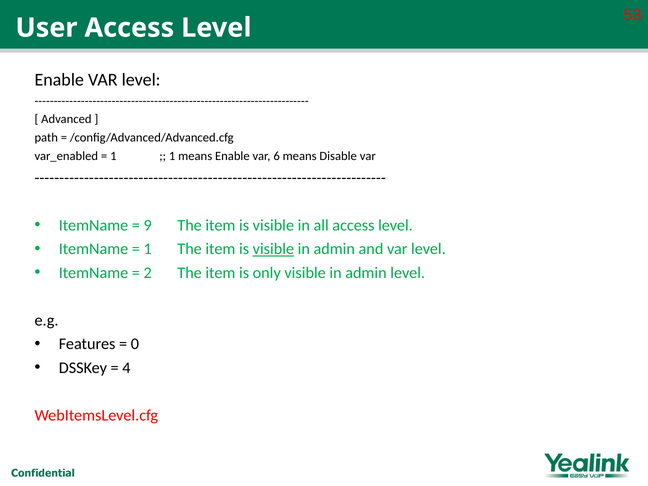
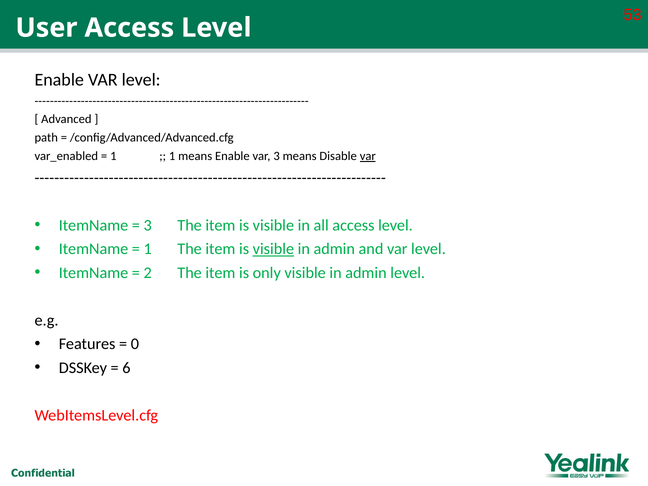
var 6: 6 -> 3
var at (368, 156) underline: none -> present
9 at (148, 225): 9 -> 3
4: 4 -> 6
